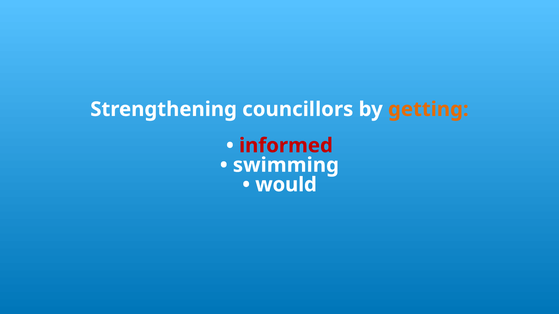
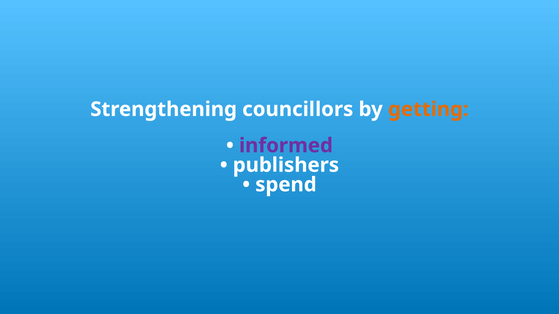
informed colour: red -> purple
swimming: swimming -> publishers
would: would -> spend
